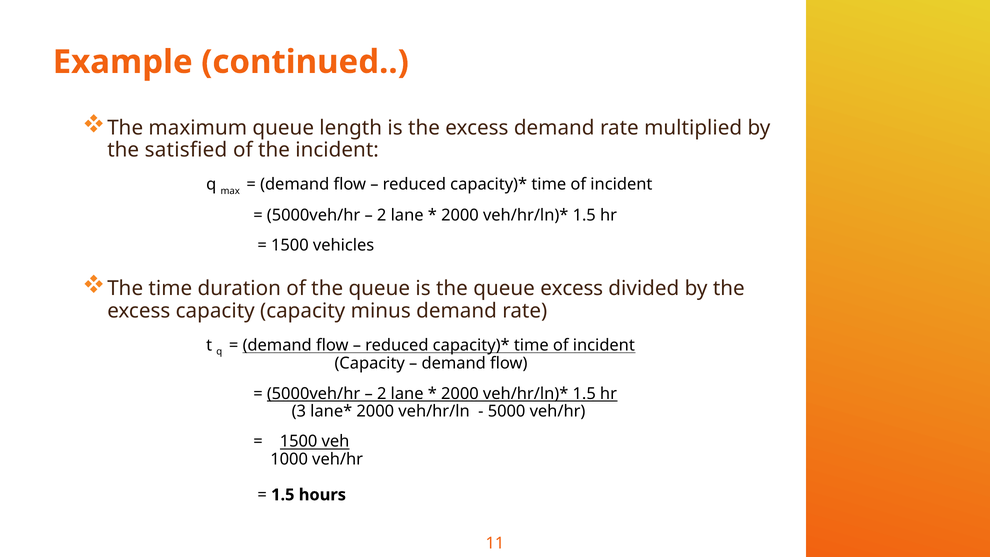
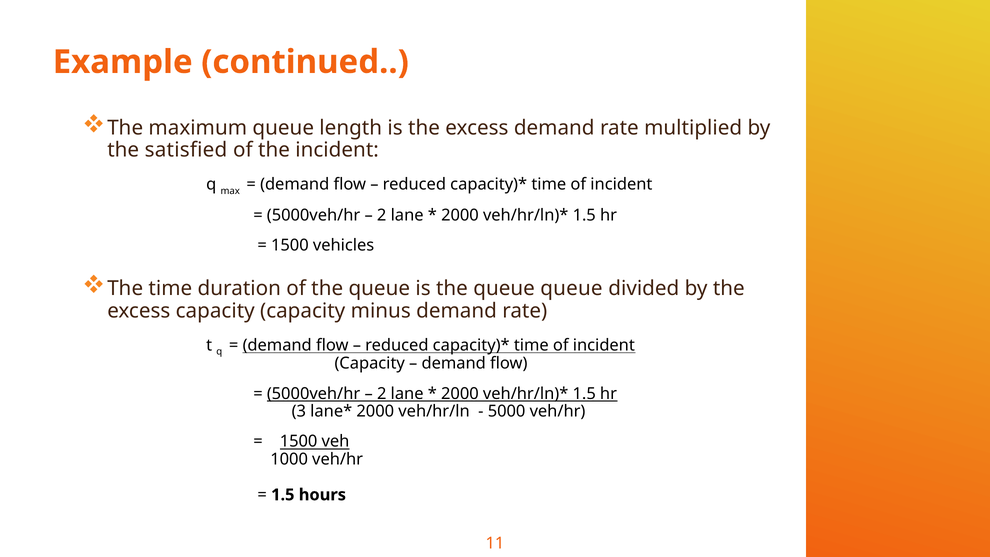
queue excess: excess -> queue
